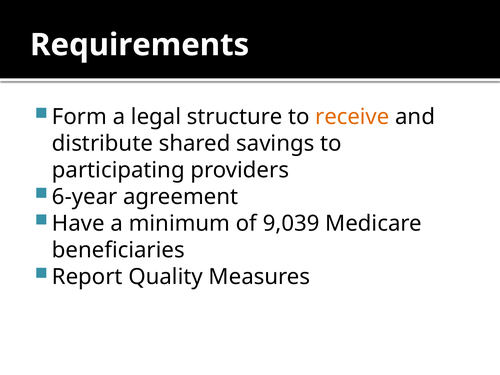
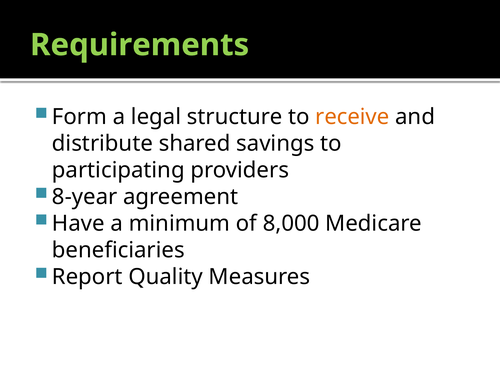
Requirements colour: white -> light green
6-year: 6-year -> 8-year
9,039: 9,039 -> 8,000
